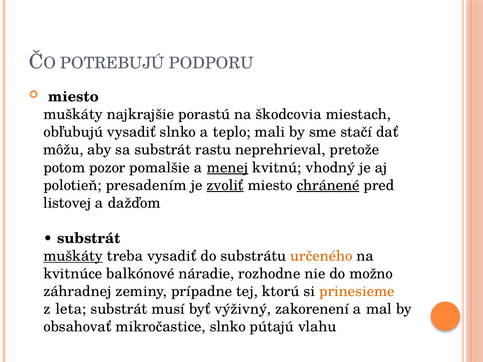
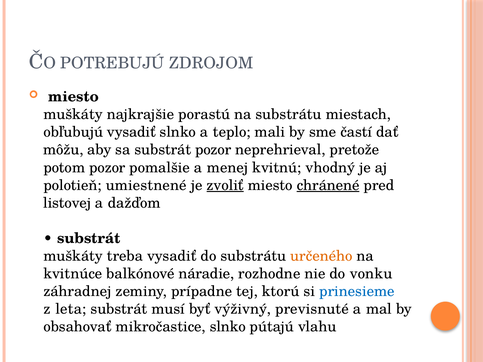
PODPORU: PODPORU -> ZDROJOM
na škodcovia: škodcovia -> substrátu
stačí: stačí -> častí
substrát rastu: rastu -> pozor
menej underline: present -> none
presadením: presadením -> umiestnené
muškáty at (73, 256) underline: present -> none
možno: možno -> vonku
prinesieme colour: orange -> blue
zakorenení: zakorenení -> previsnuté
